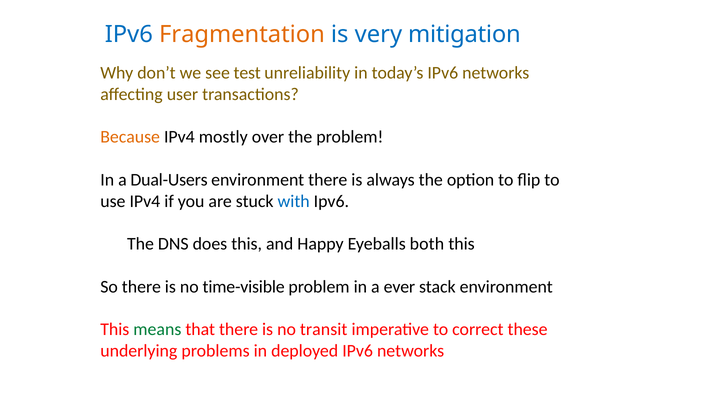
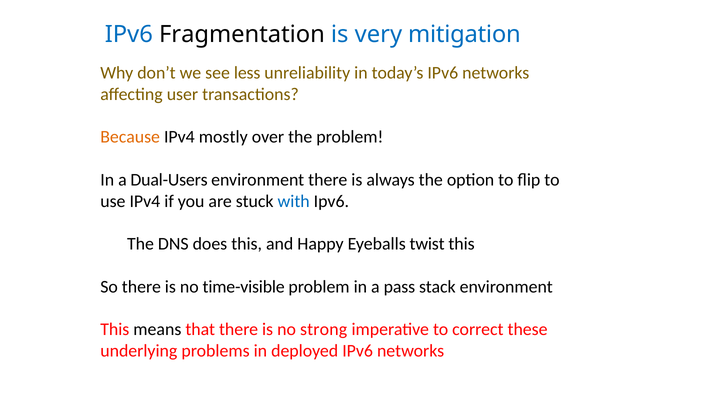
Fragmentation colour: orange -> black
test: test -> less
both: both -> twist
ever: ever -> pass
means colour: green -> black
transit: transit -> strong
